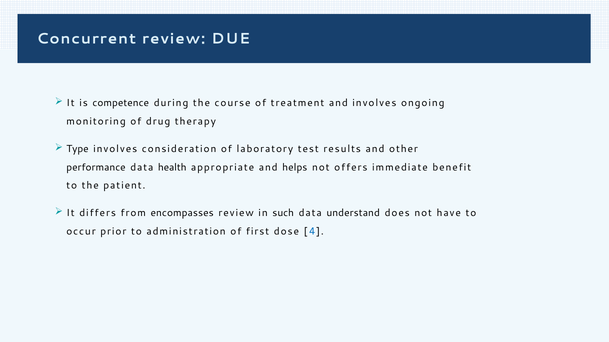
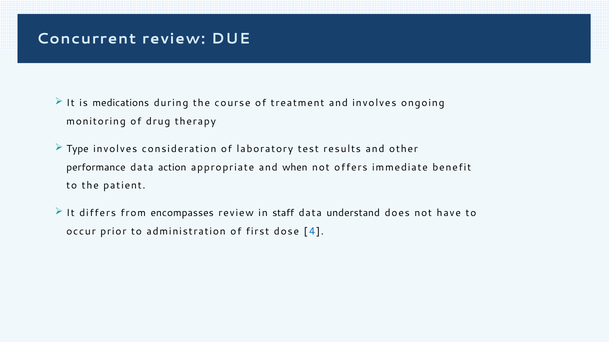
competence: competence -> medications
health: health -> action
helps: helps -> when
such: such -> staff
